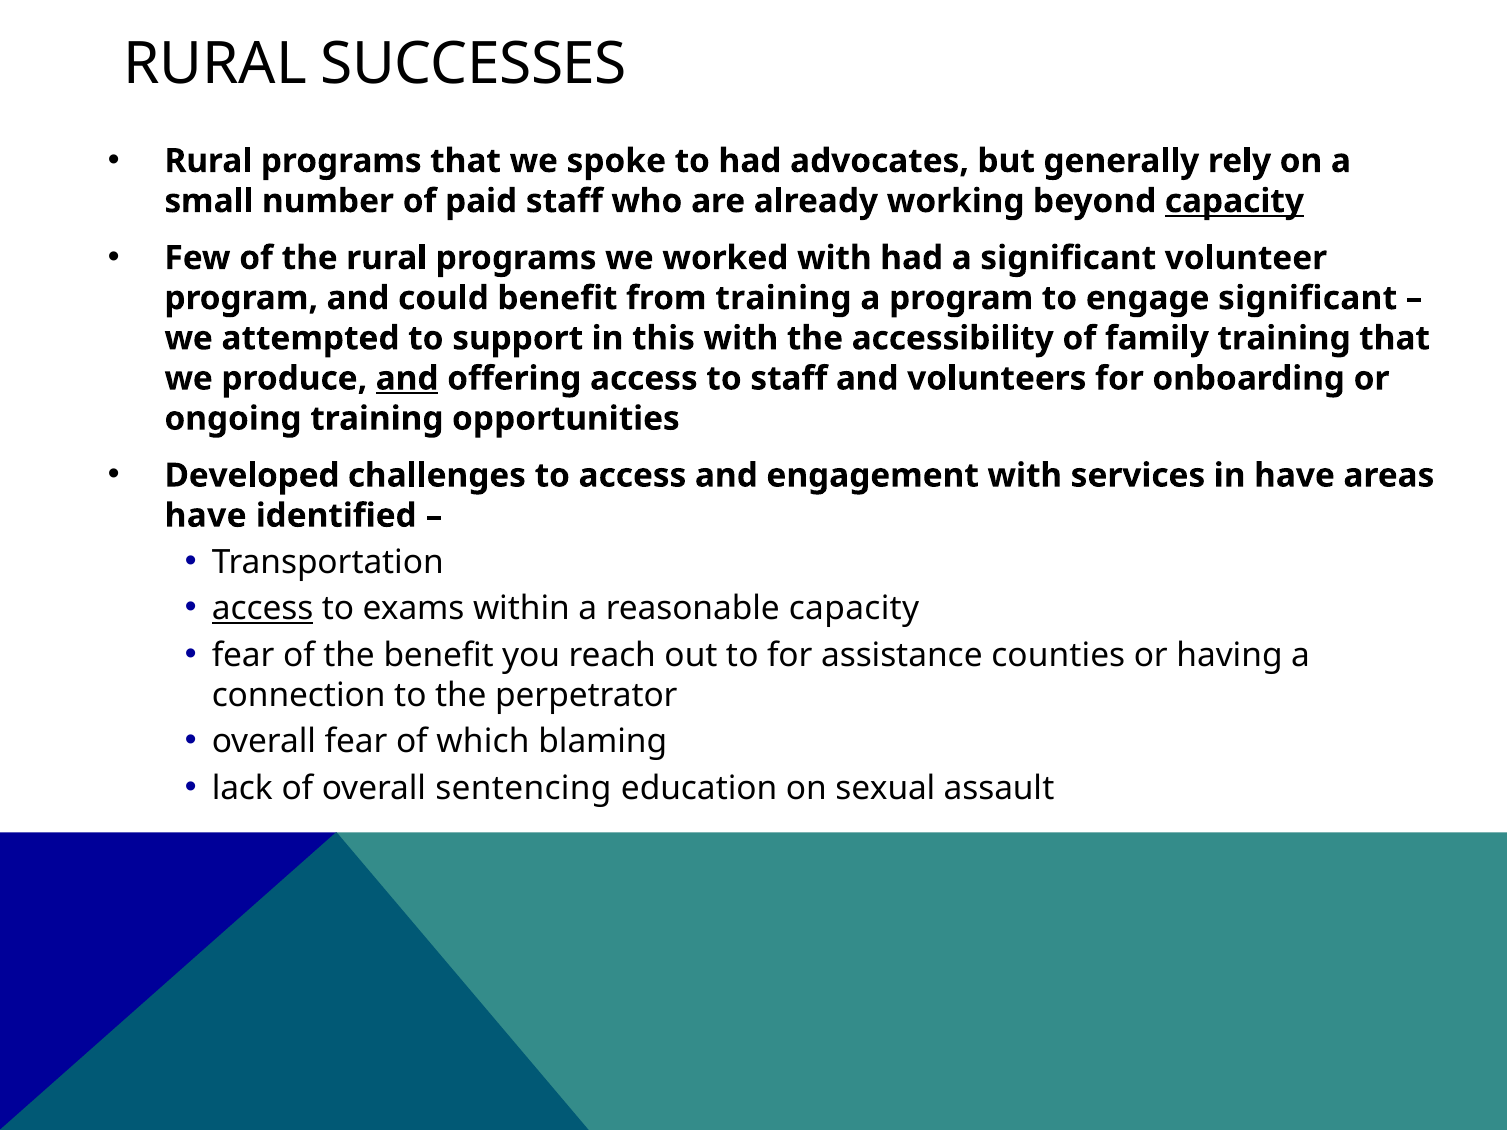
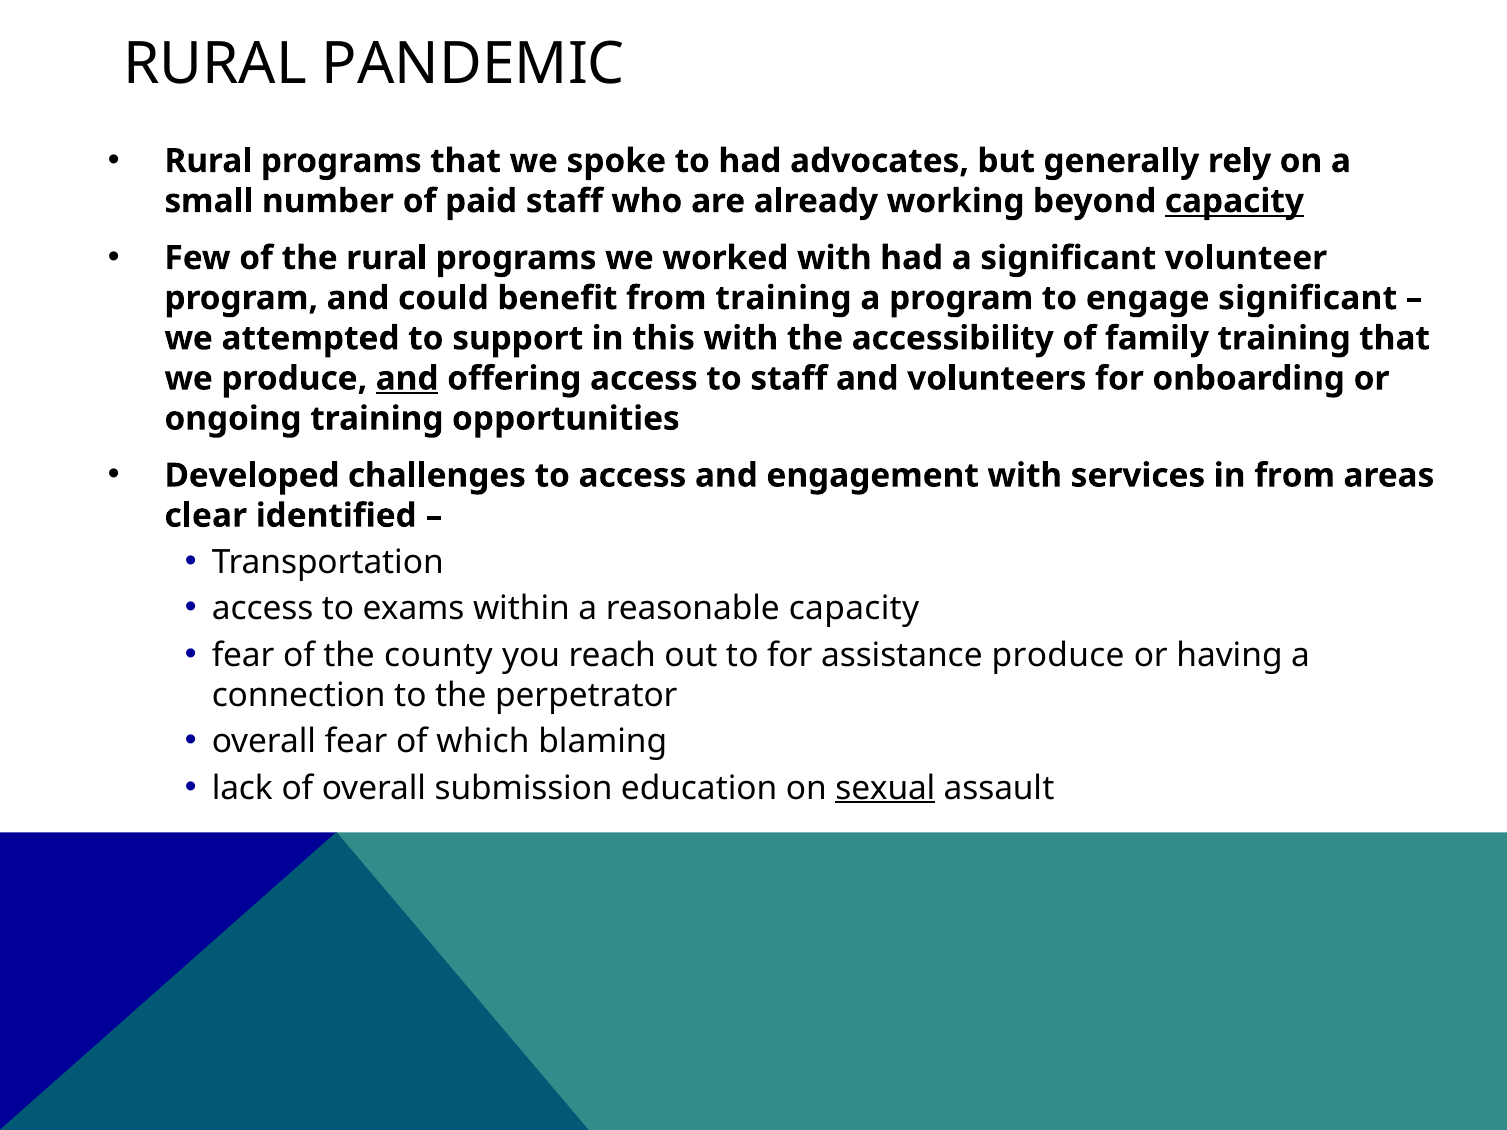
SUCCESSES: SUCCESSES -> PANDEMIC
in have: have -> from
have at (206, 516): have -> clear
access at (263, 609) underline: present -> none
the benefit: benefit -> county
assistance counties: counties -> produce
sentencing: sentencing -> submission
sexual underline: none -> present
